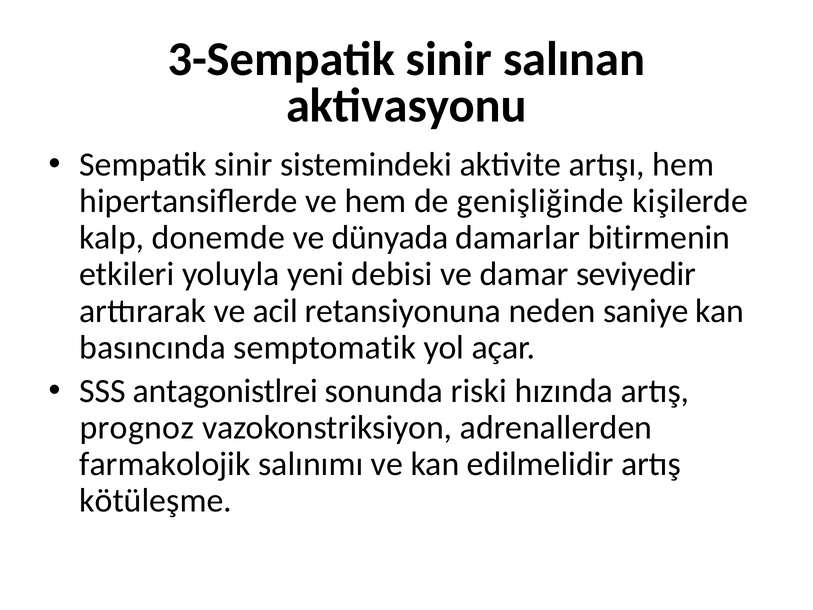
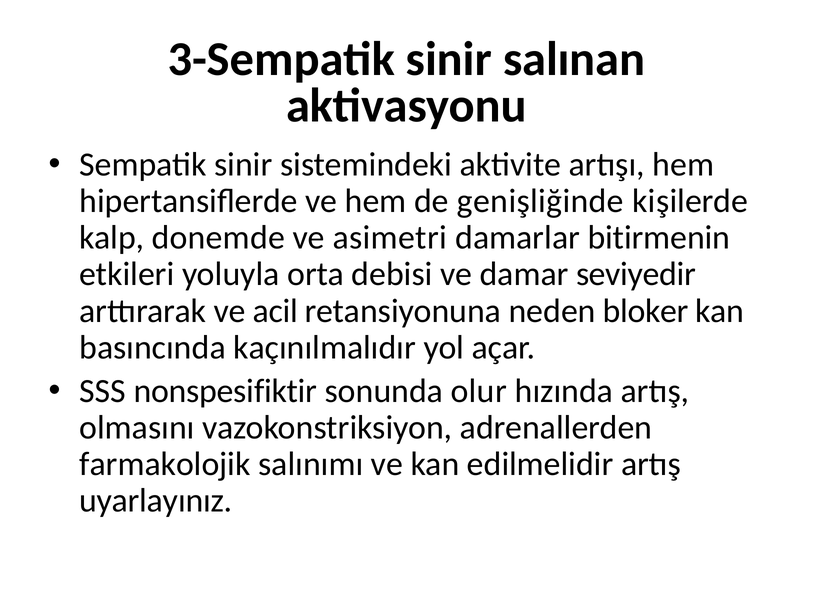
dünyada: dünyada -> asimetri
yeni: yeni -> orta
saniye: saniye -> bloker
semptomatik: semptomatik -> kaçınılmalıdır
antagonistlrei: antagonistlrei -> nonspesifiktir
riski: riski -> olur
prognoz: prognoz -> olmasını
kötüleşme: kötüleşme -> uyarlayınız
